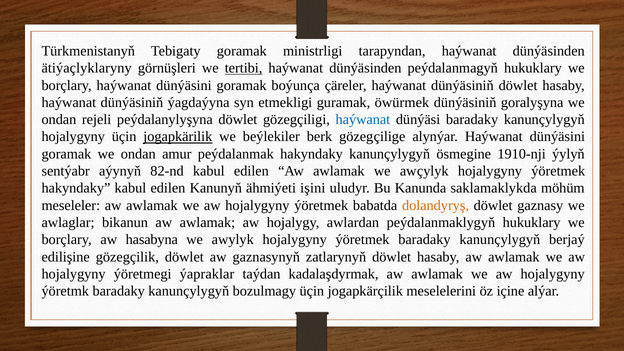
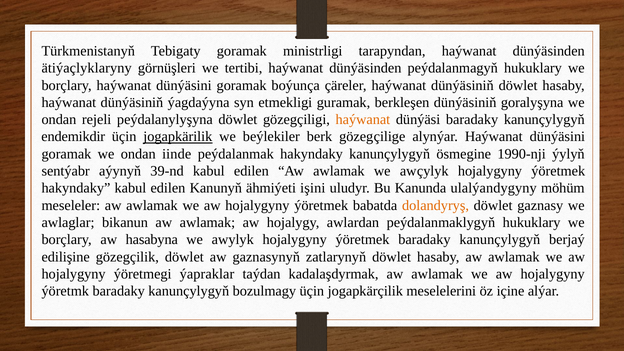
tertibi underline: present -> none
öwürmek: öwürmek -> berkleşen
haýwanat at (363, 120) colour: blue -> orange
hojalygyny at (73, 137): hojalygyny -> endemikdir
amur: amur -> iinde
1910-nji: 1910-nji -> 1990-nji
82-nd: 82-nd -> 39-nd
saklamaklykda: saklamaklykda -> ulalýandygyny
